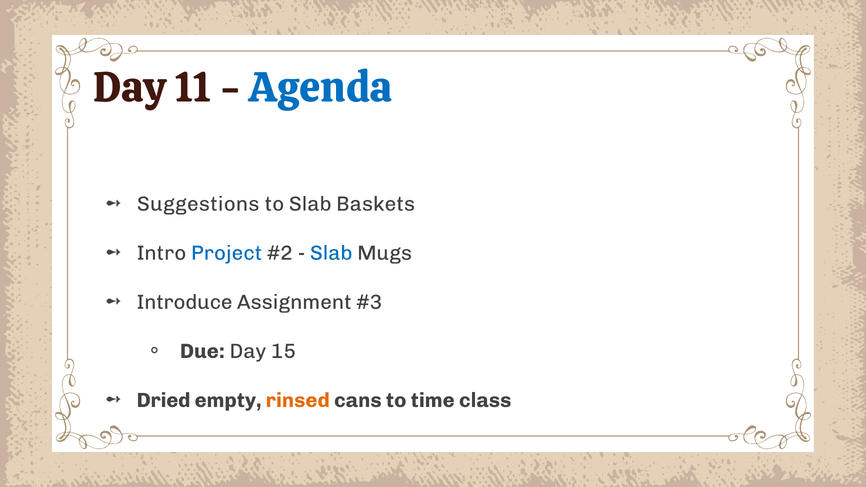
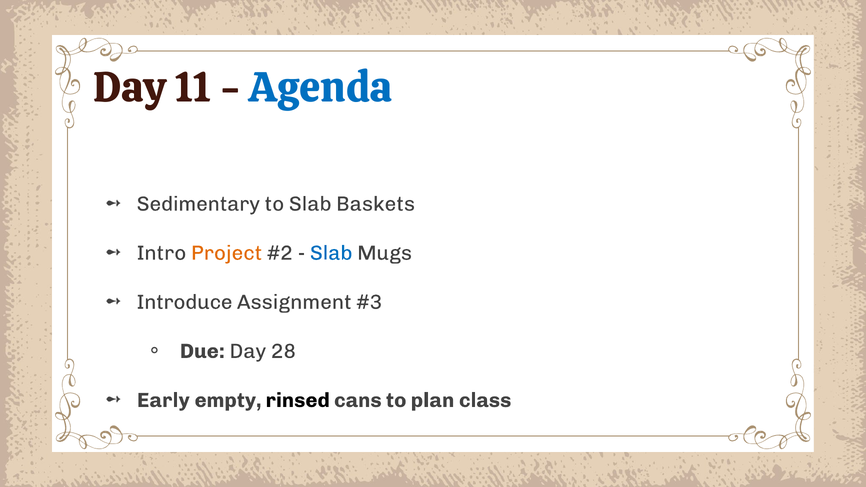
Suggestions: Suggestions -> Sedimentary
Project colour: blue -> orange
15: 15 -> 28
Dried: Dried -> Early
rinsed colour: orange -> black
time: time -> plan
